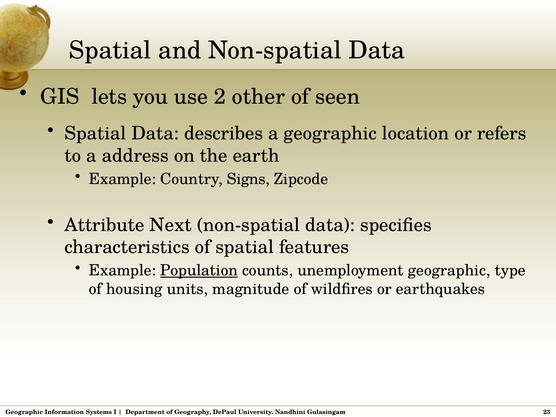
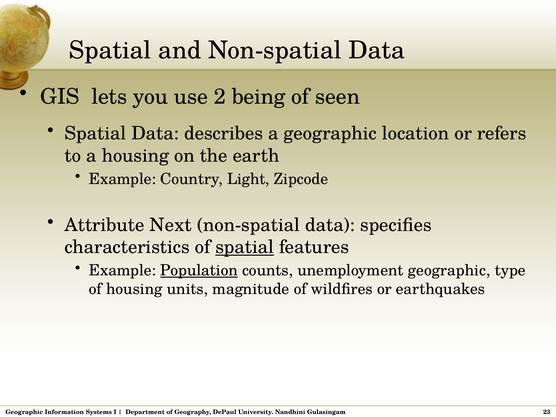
other: other -> being
a address: address -> housing
Signs: Signs -> Light
spatial at (245, 247) underline: none -> present
